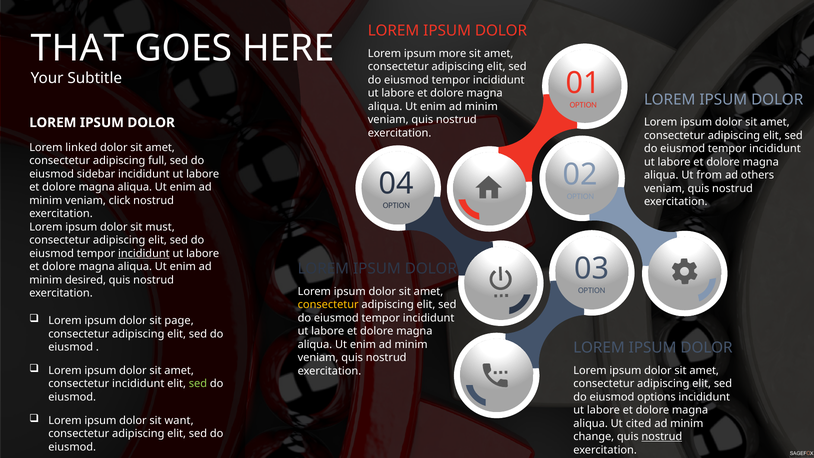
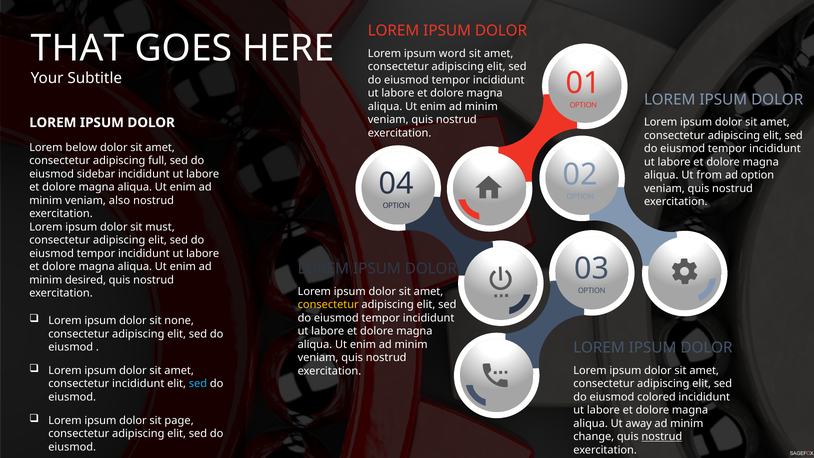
more: more -> word
linked: linked -> below
ad others: others -> option
click: click -> also
incididunt at (144, 253) underline: present -> none
page: page -> none
sed at (198, 384) colour: light green -> light blue
options: options -> colored
want: want -> page
cited: cited -> away
